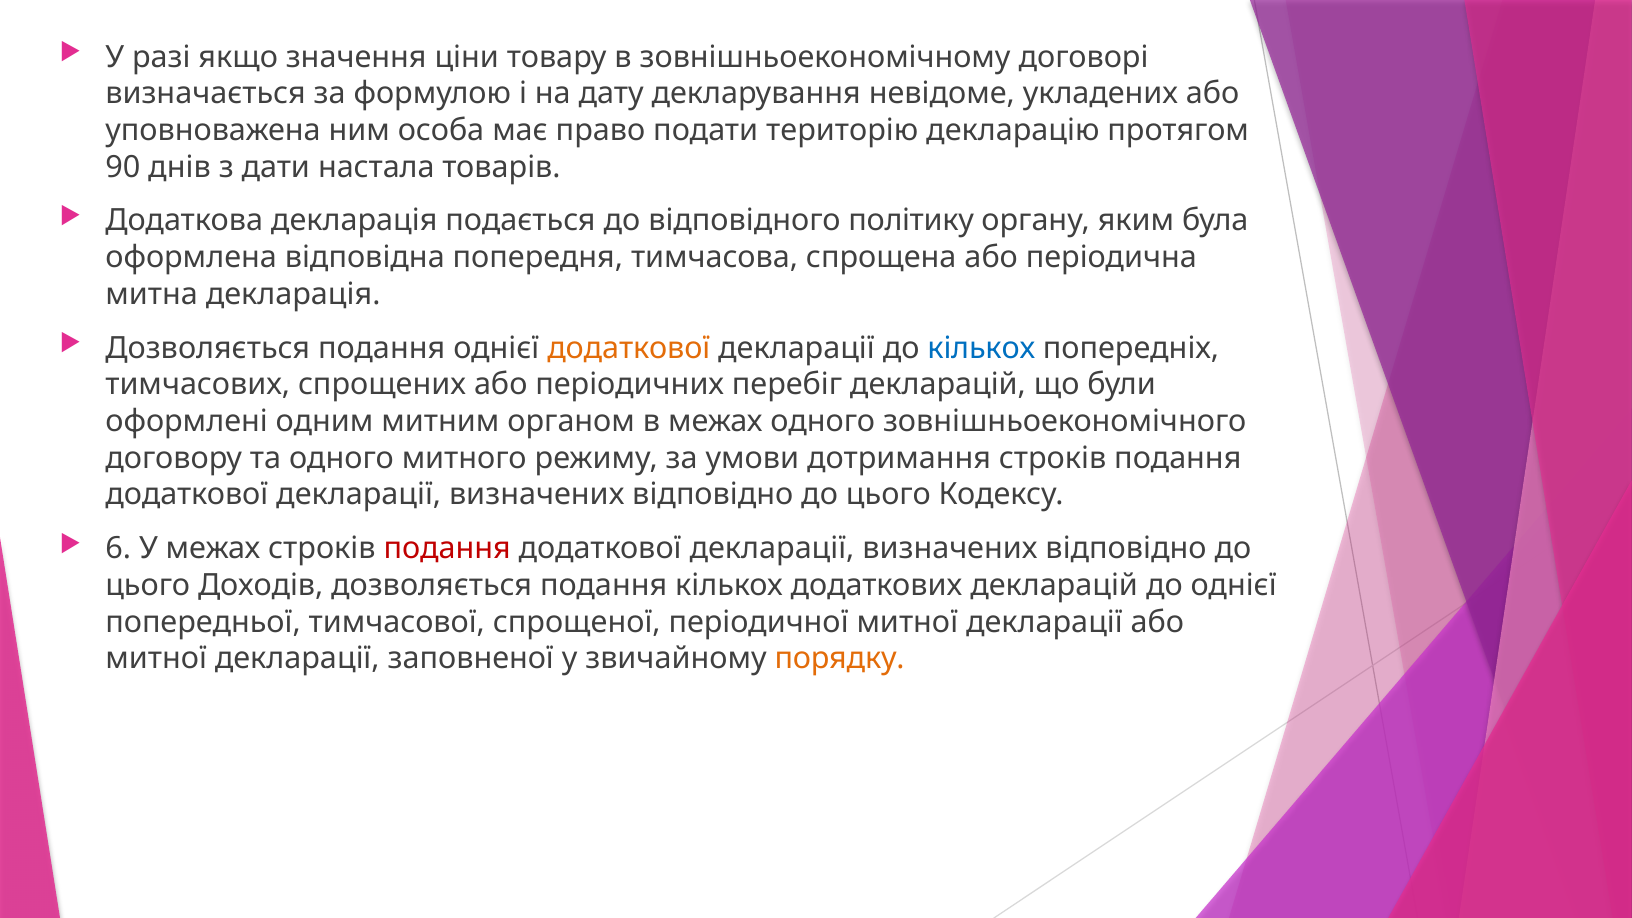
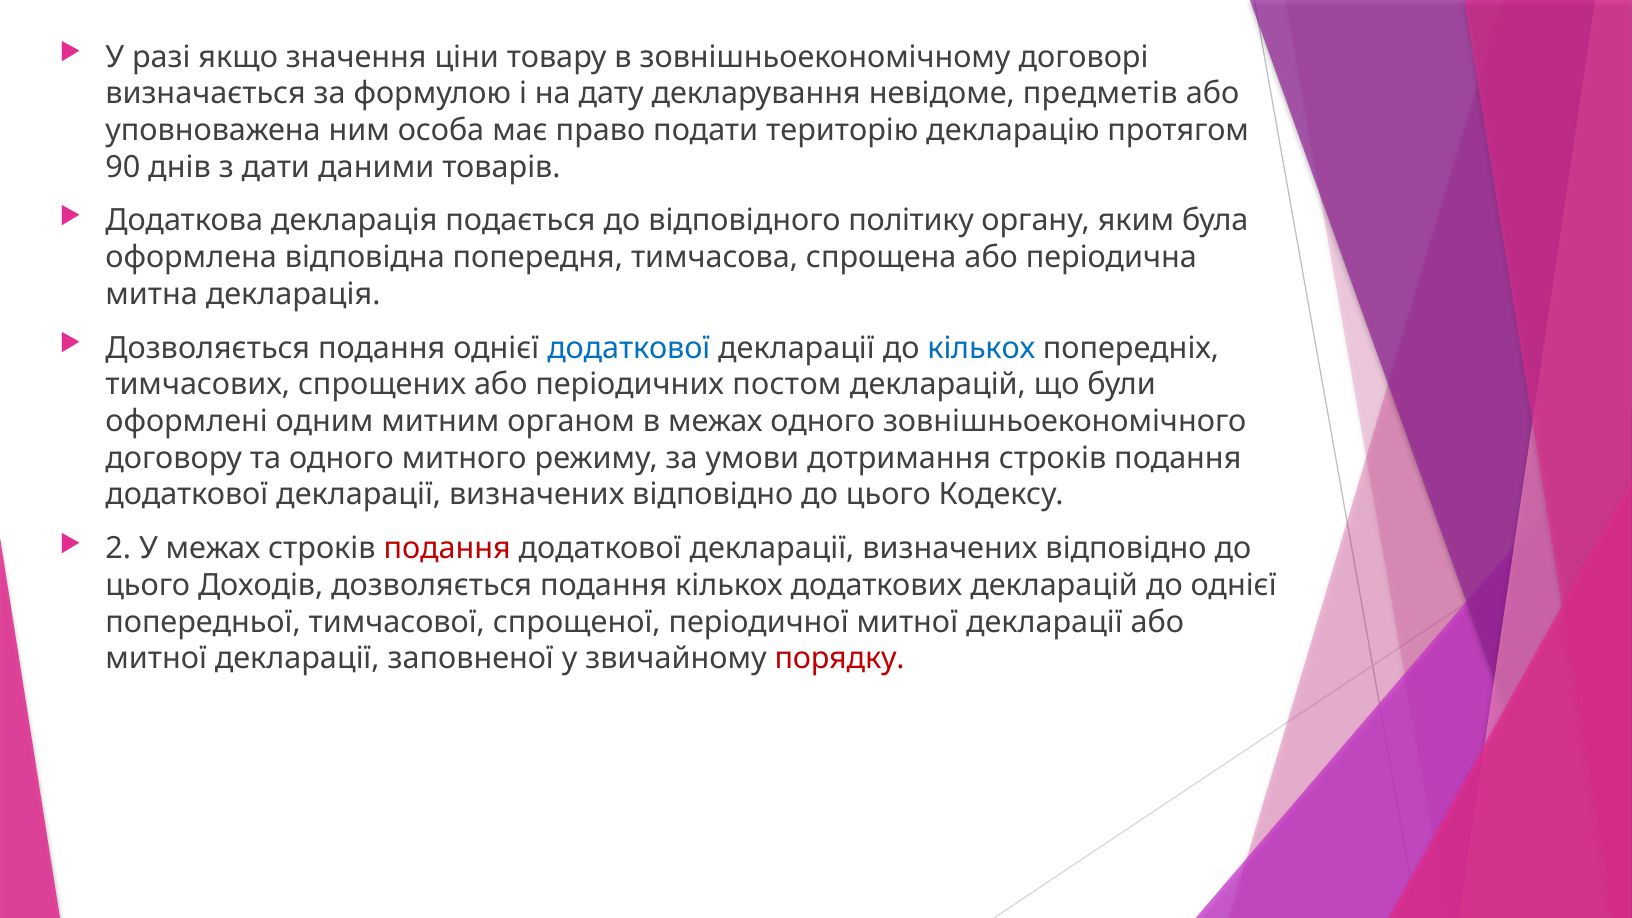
укладених: укладених -> предметів
настала: настала -> даними
додаткової at (629, 348) colour: orange -> blue
перебіг: перебіг -> постом
6: 6 -> 2
порядку colour: orange -> red
